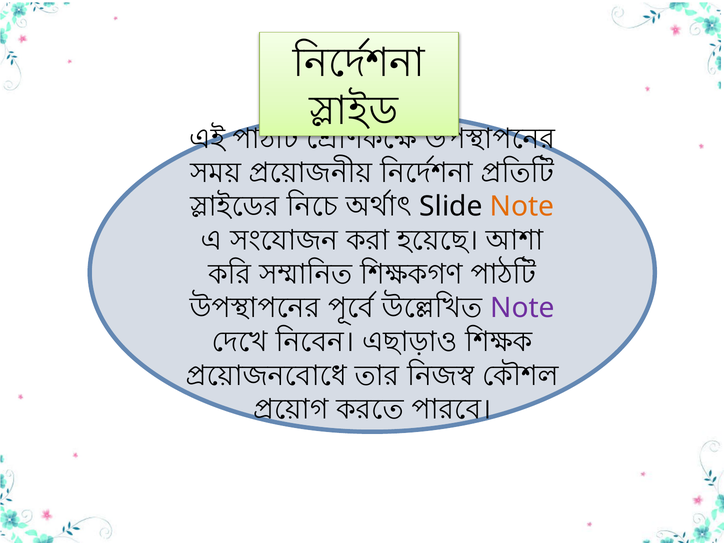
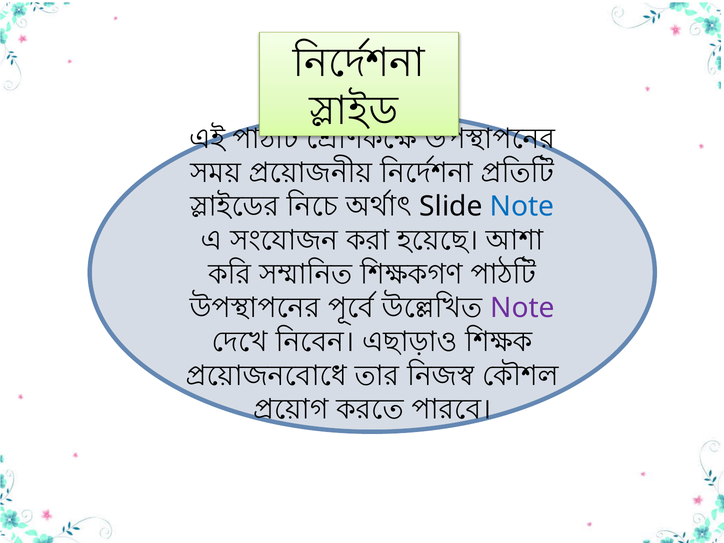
Note at (522, 207) colour: orange -> blue
